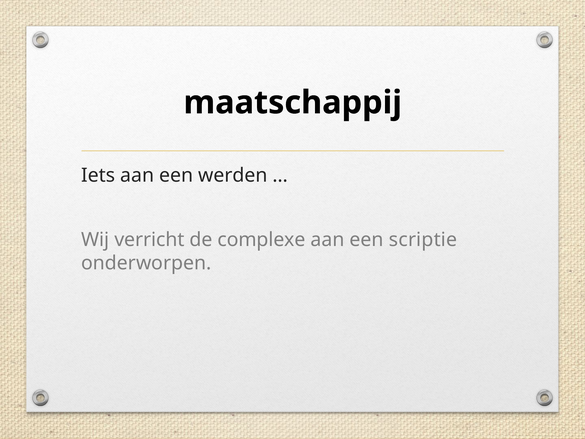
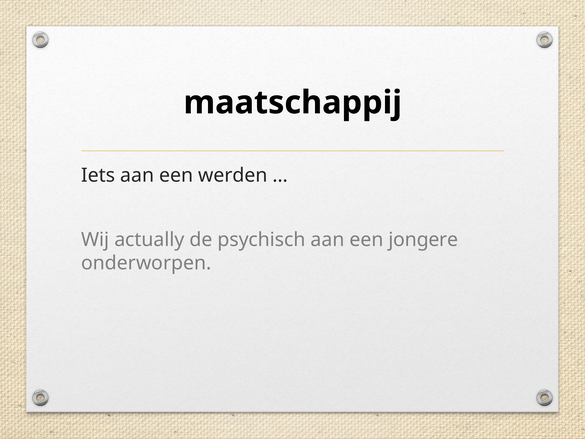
verricht: verricht -> actually
complexe: complexe -> psychisch
scriptie: scriptie -> jongere
